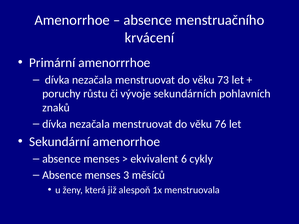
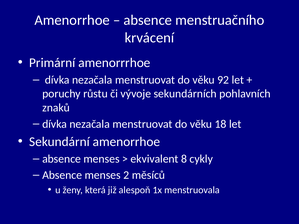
73: 73 -> 92
76: 76 -> 18
6: 6 -> 8
3: 3 -> 2
